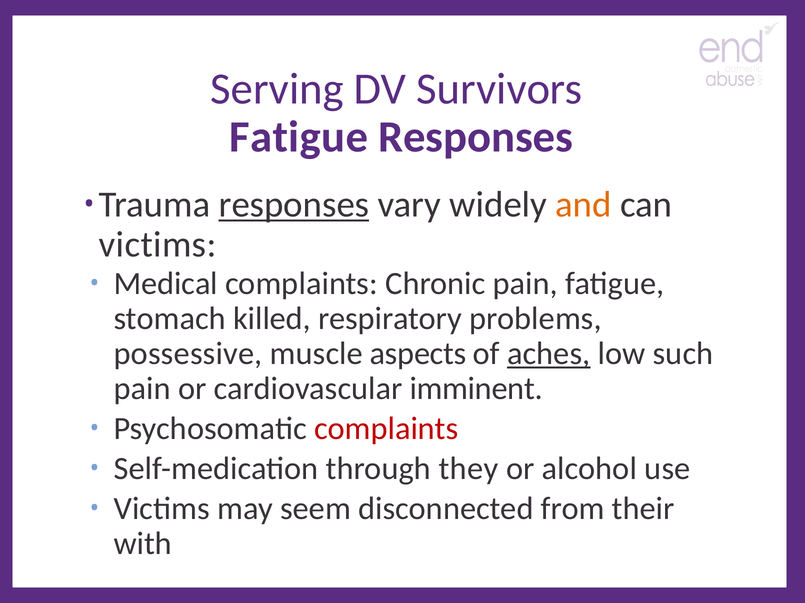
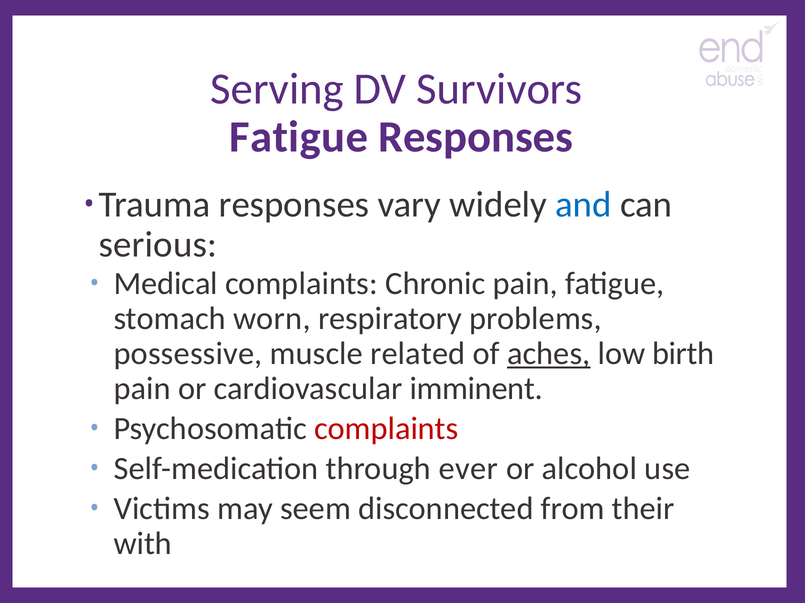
responses at (294, 205) underline: present -> none
and colour: orange -> blue
victims at (158, 245): victims -> serious
killed: killed -> worn
aspects: aspects -> related
such: such -> birth
they: they -> ever
